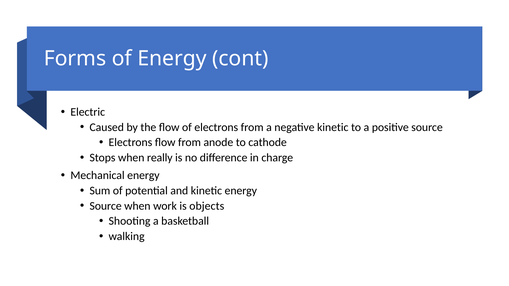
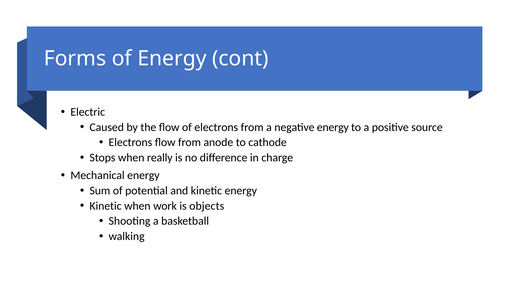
negative kinetic: kinetic -> energy
Source at (106, 206): Source -> Kinetic
